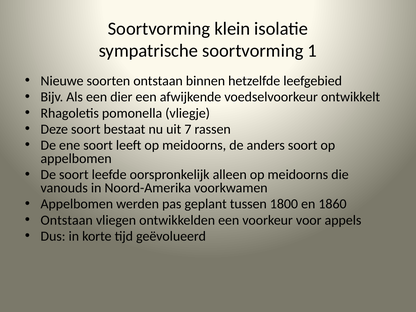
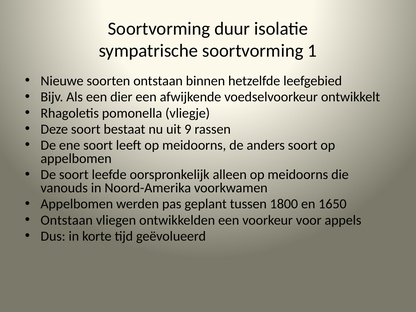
klein: klein -> duur
7: 7 -> 9
1860: 1860 -> 1650
